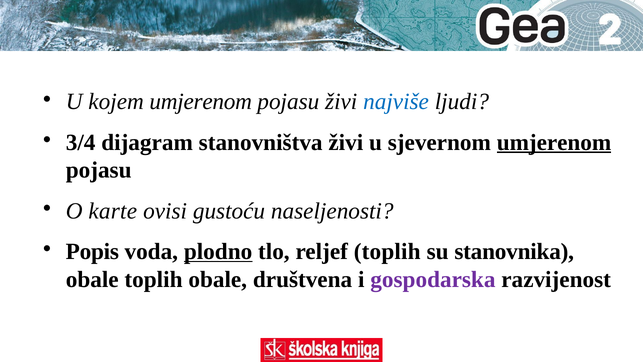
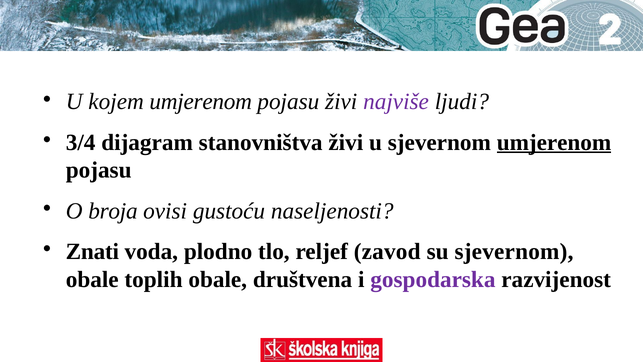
najviše colour: blue -> purple
karte: karte -> broja
Popis: Popis -> Znati
plodno underline: present -> none
reljef toplih: toplih -> zavod
su stanovnika: stanovnika -> sjevernom
